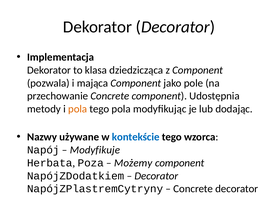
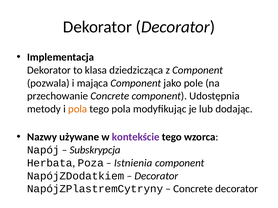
kontekście colour: blue -> purple
Modyfikuje: Modyfikuje -> Subskrypcja
Możemy: Możemy -> Istnienia
